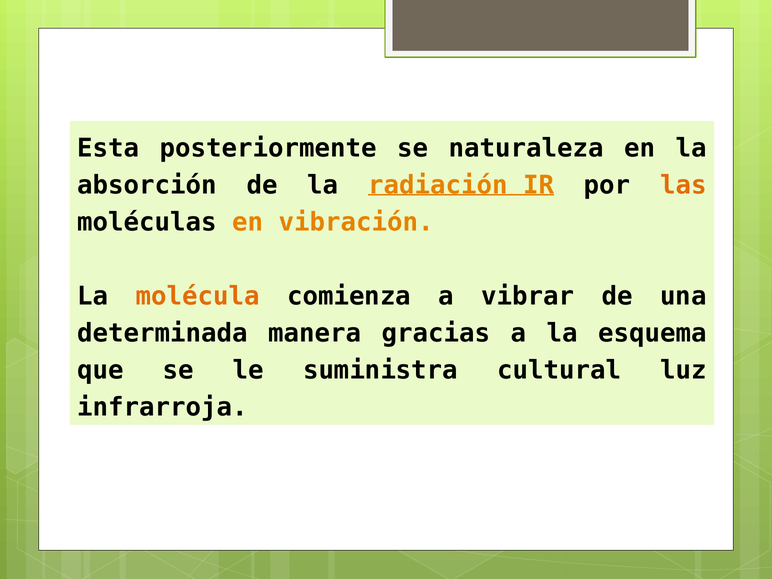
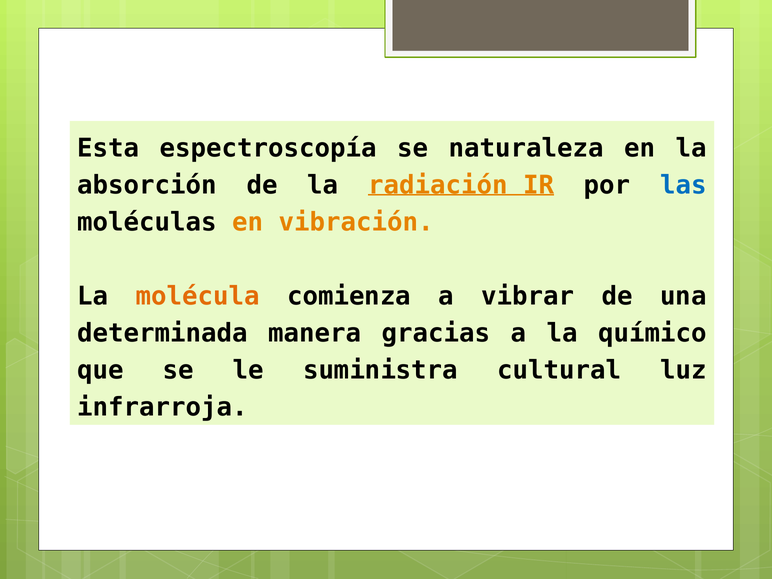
posteriormente: posteriormente -> espectroscopía
las colour: orange -> blue
esquema: esquema -> químico
